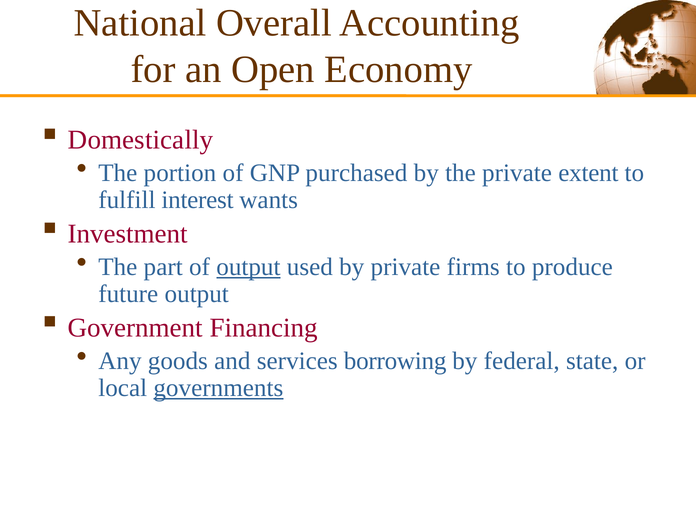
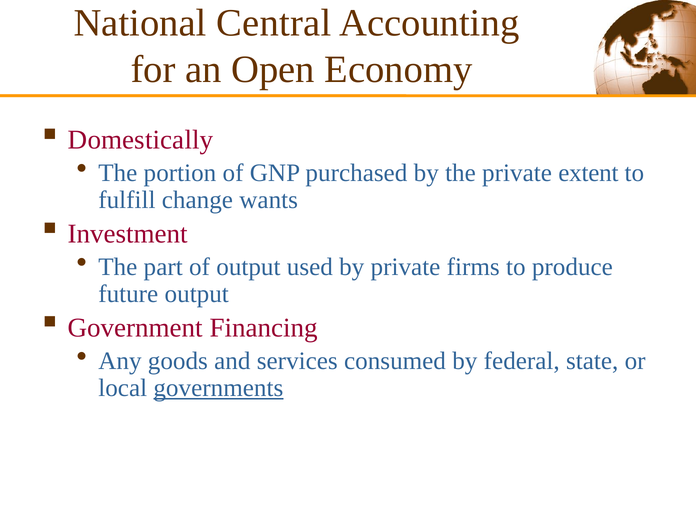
Overall: Overall -> Central
interest: interest -> change
output at (248, 267) underline: present -> none
borrowing: borrowing -> consumed
